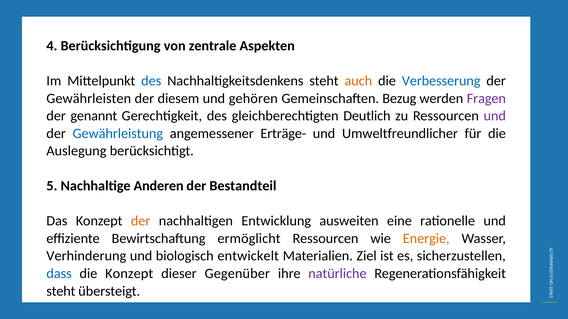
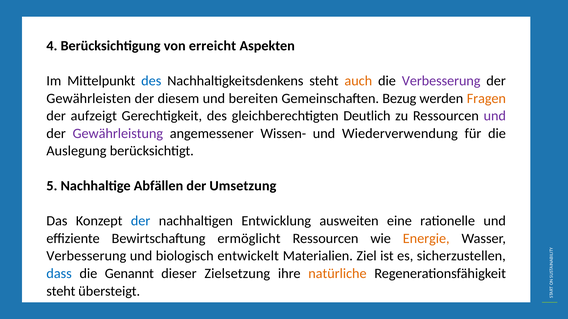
zentrale: zentrale -> erreicht
Verbesserung at (441, 81) colour: blue -> purple
gehören: gehören -> bereiten
Fragen colour: purple -> orange
genannt: genannt -> aufzeigt
Gewährleistung colour: blue -> purple
Erträge-: Erträge- -> Wissen-
Umweltfreundlicher: Umweltfreundlicher -> Wiederverwendung
Anderen: Anderen -> Abfällen
Bestandteil: Bestandteil -> Umsetzung
der at (141, 221) colour: orange -> blue
Verhinderung at (86, 256): Verhinderung -> Verbesserung
die Konzept: Konzept -> Genannt
Gegenüber: Gegenüber -> Zielsetzung
natürliche colour: purple -> orange
